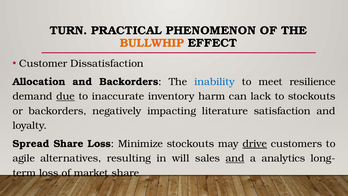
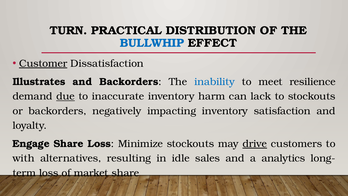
PHENOMENON: PHENOMENON -> DISTRIBUTION
BULLWHIP colour: orange -> blue
Customer underline: none -> present
Allocation: Allocation -> Illustrates
impacting literature: literature -> inventory
Spread: Spread -> Engage
agile: agile -> with
will: will -> idle
and at (235, 158) underline: present -> none
